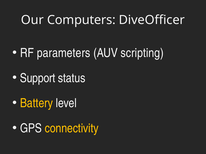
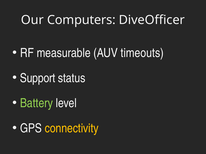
parameters: parameters -> measurable
scripting: scripting -> timeouts
Battery colour: yellow -> light green
